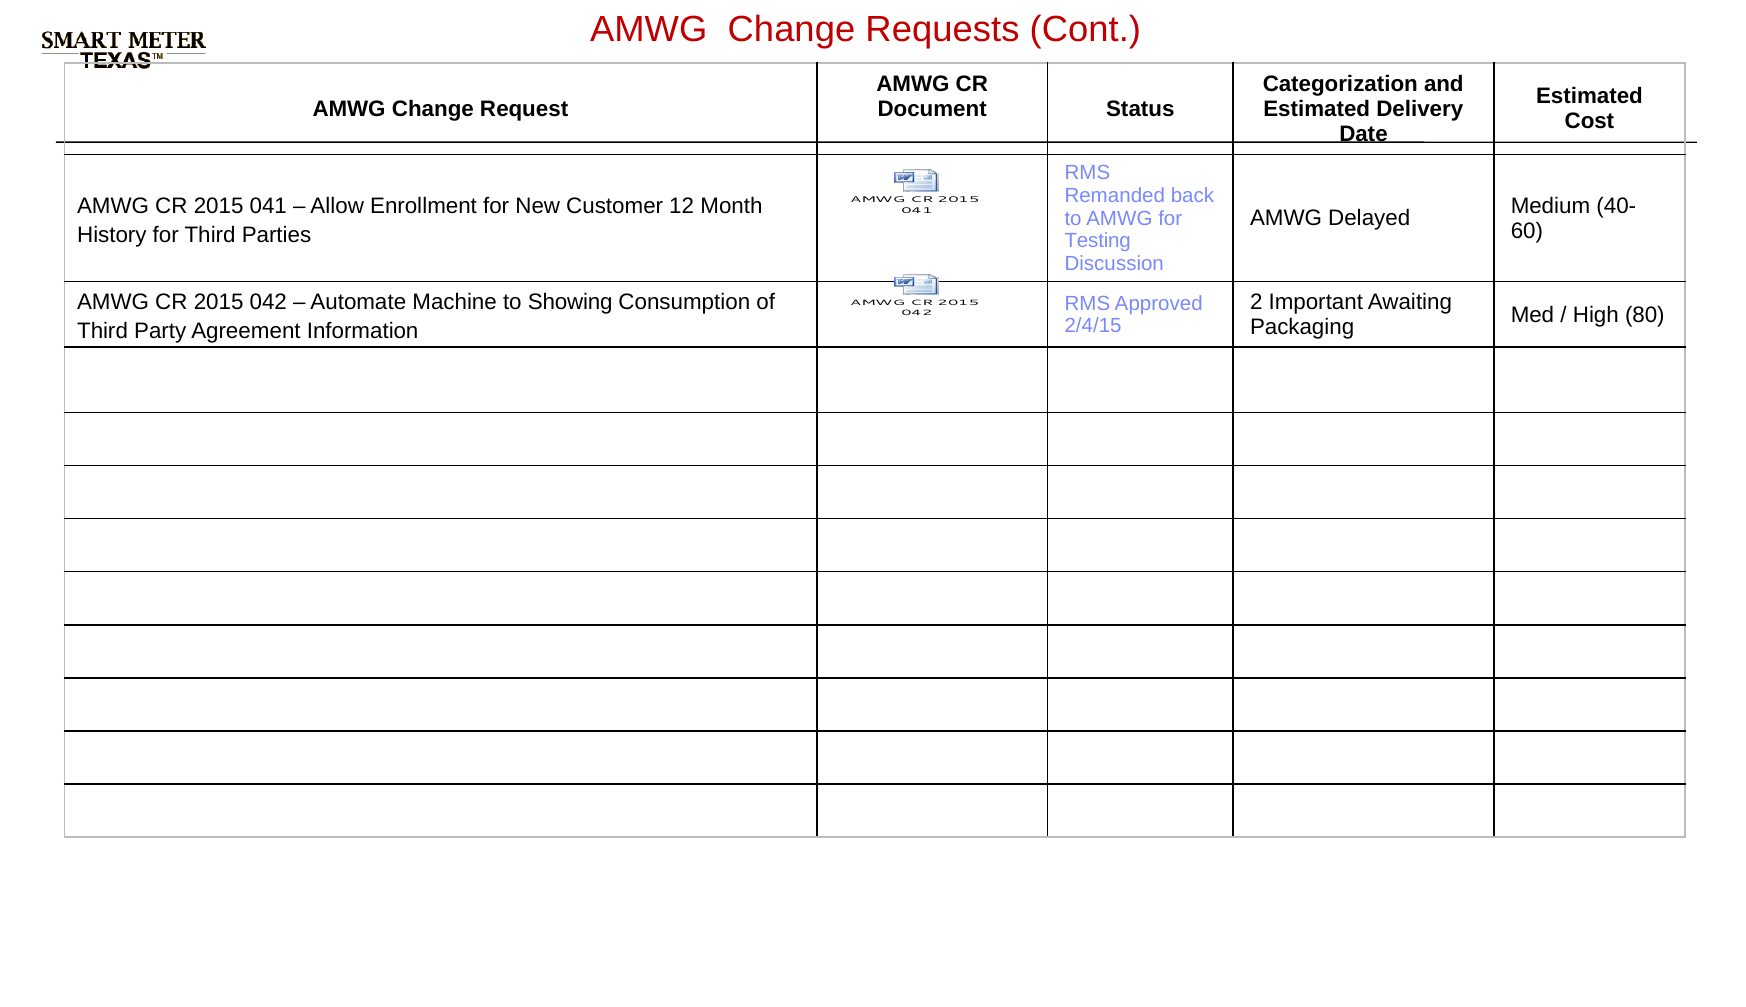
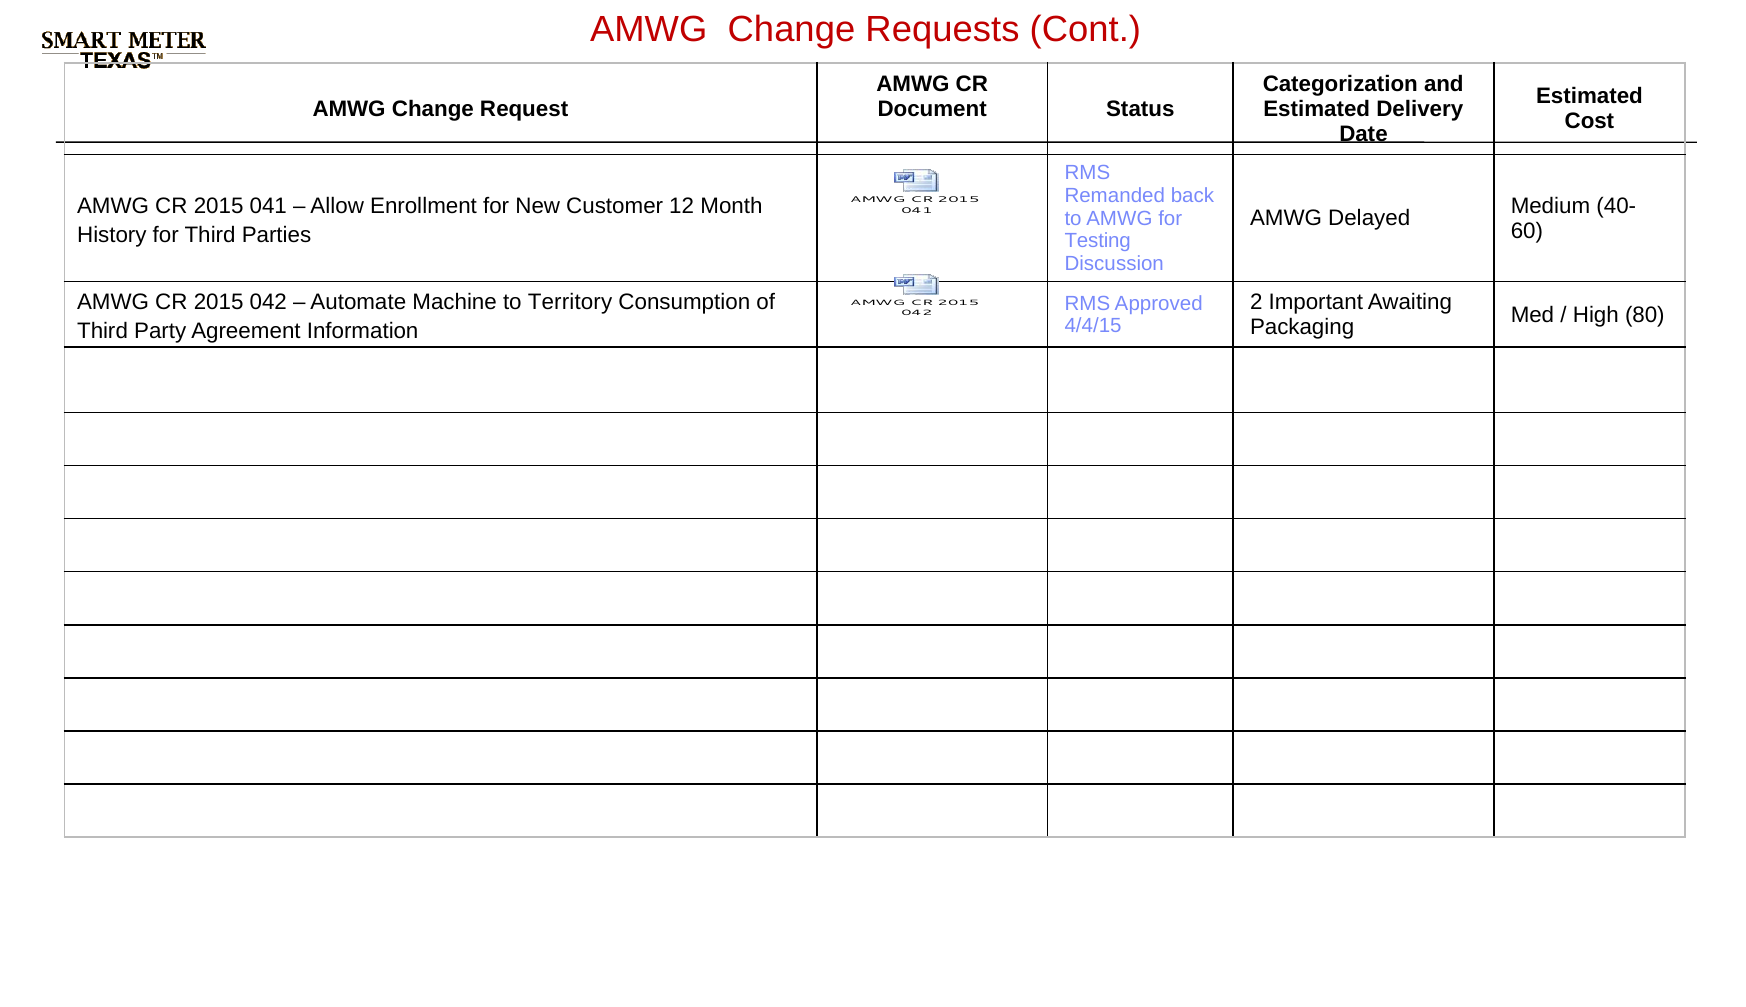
Showing: Showing -> Territory
2/4/15: 2/4/15 -> 4/4/15
